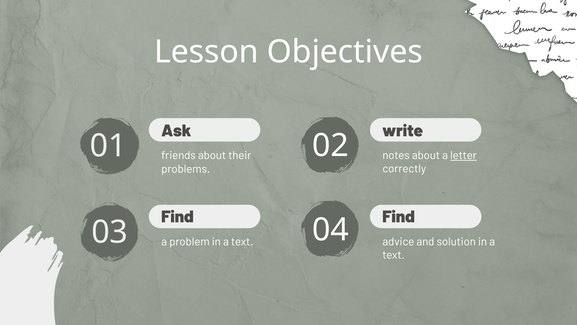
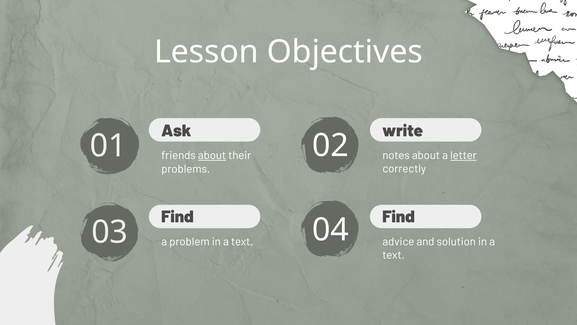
about at (212, 155) underline: none -> present
